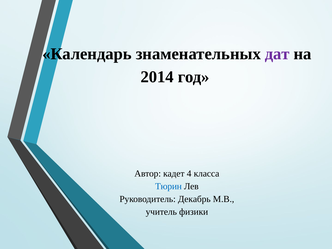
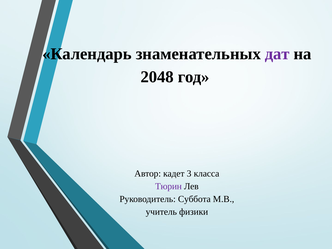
2014: 2014 -> 2048
4: 4 -> 3
Тюрин colour: blue -> purple
Декабрь: Декабрь -> Суббота
